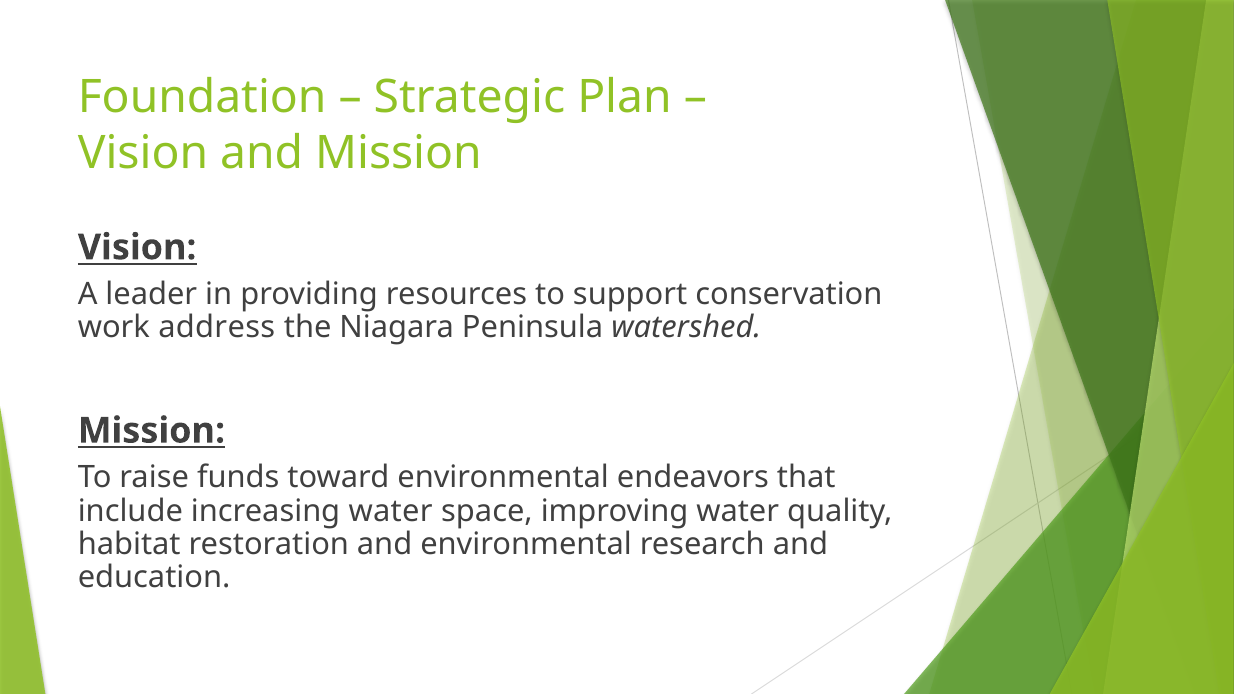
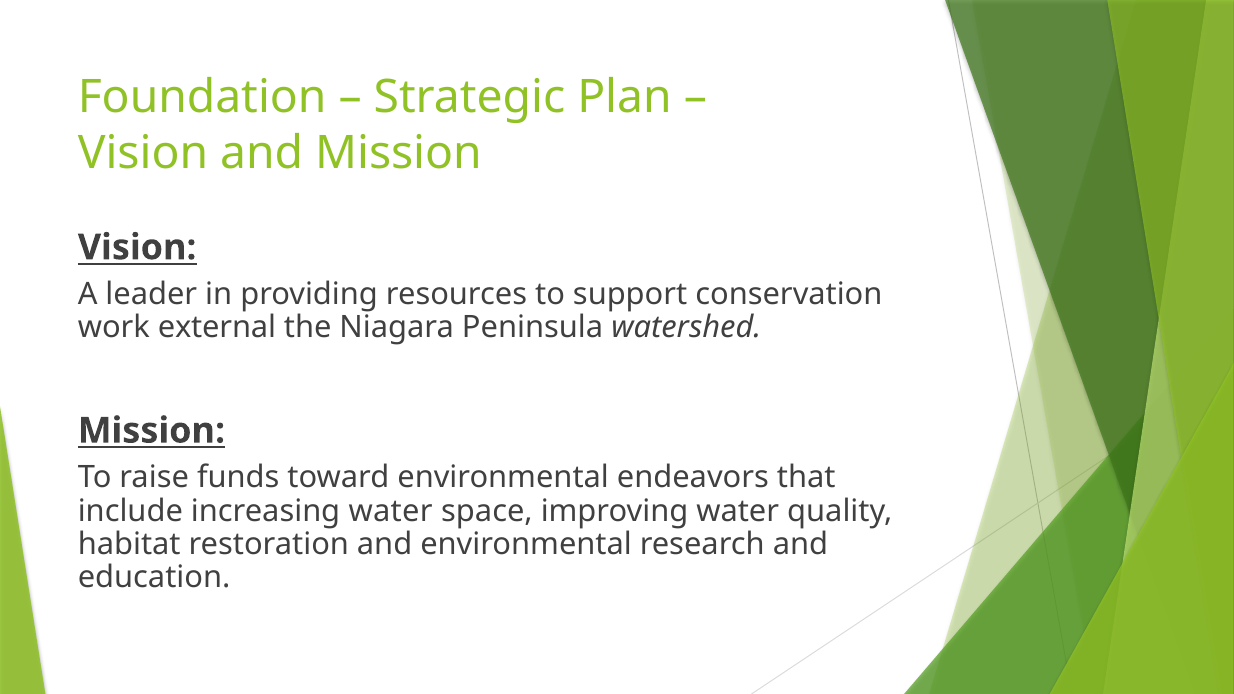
address: address -> external
